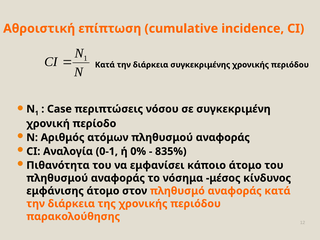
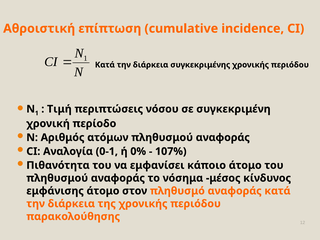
Case: Case -> Τιμή
835%: 835% -> 107%
